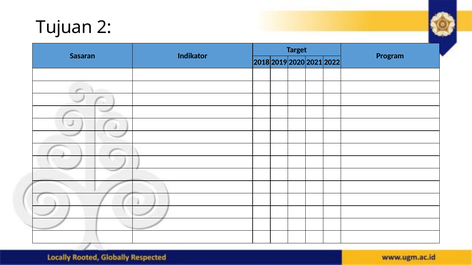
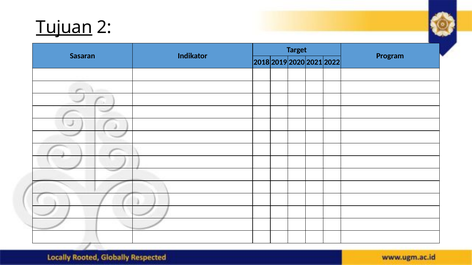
Tujuan underline: none -> present
